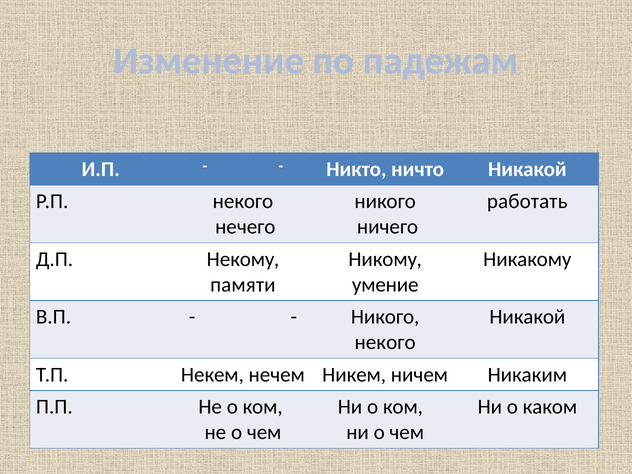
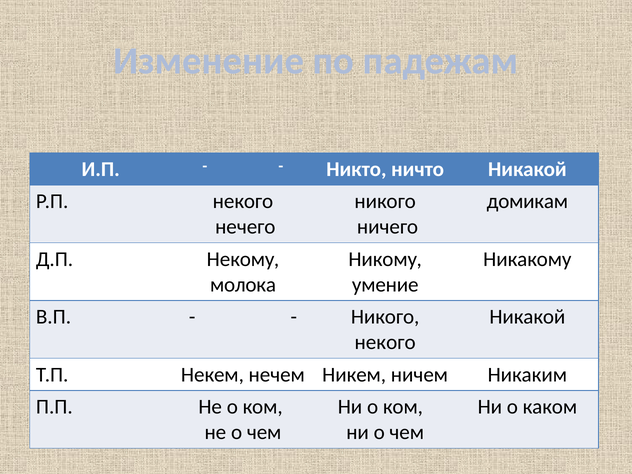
работать: работать -> домикам
памяти: памяти -> молока
